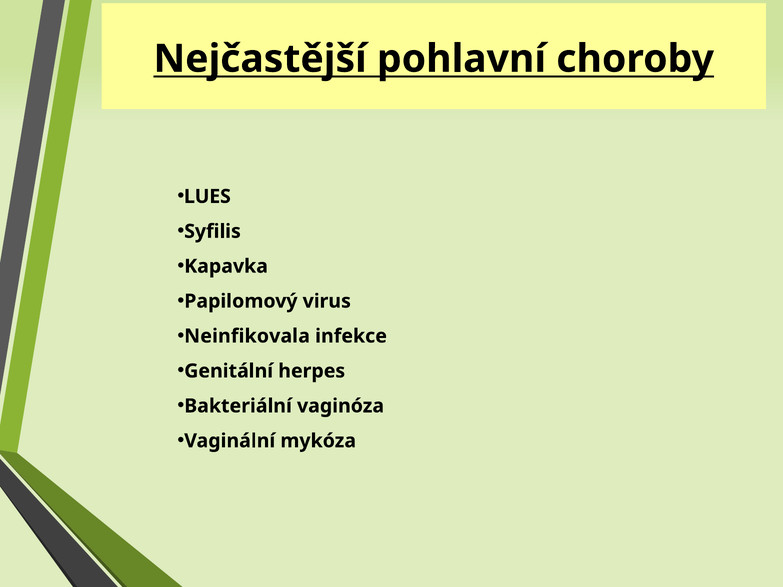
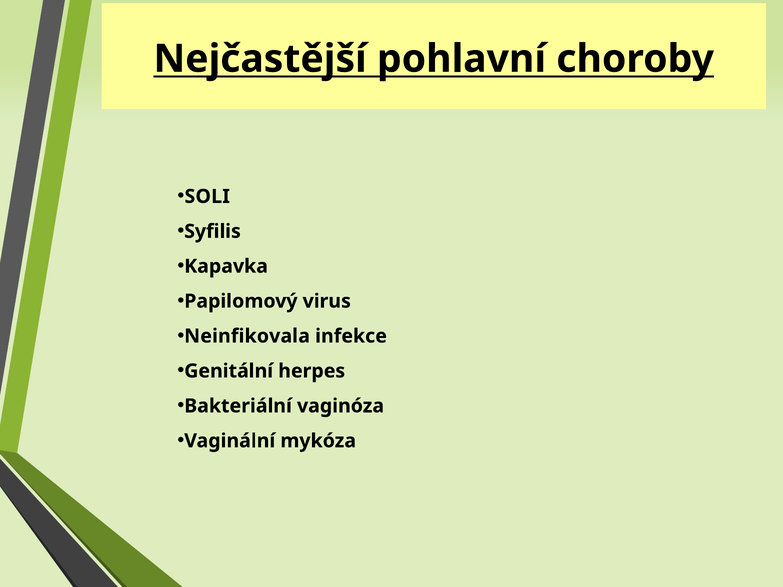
LUES: LUES -> SOLI
